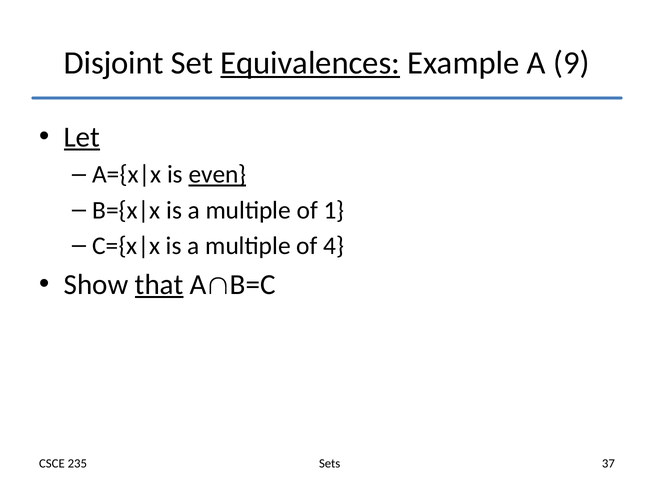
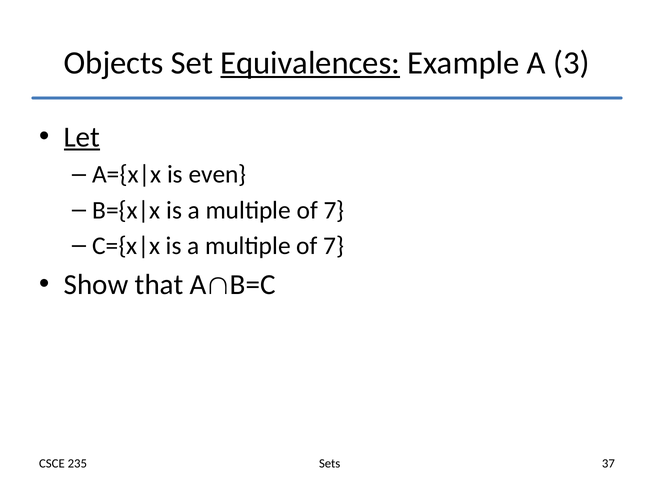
Disjoint: Disjoint -> Objects
9: 9 -> 3
even underline: present -> none
1 at (334, 210): 1 -> 7
4 at (334, 246): 4 -> 7
that underline: present -> none
